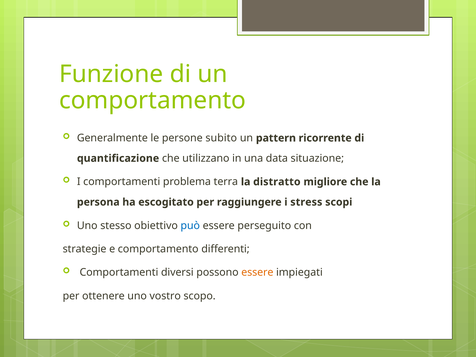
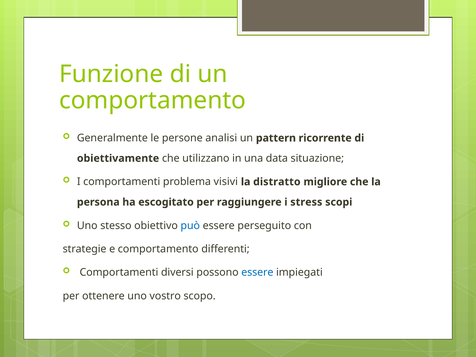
subito: subito -> analisi
quantificazione: quantificazione -> obiettivamente
terra: terra -> visivi
essere at (257, 272) colour: orange -> blue
